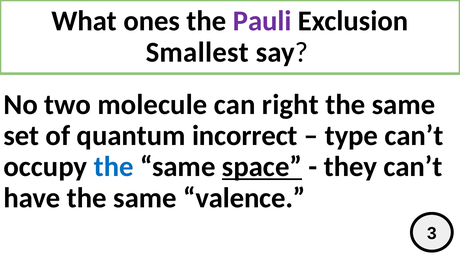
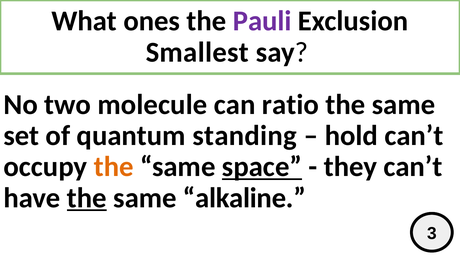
right: right -> ratio
incorrect: incorrect -> standing
type: type -> hold
the at (114, 167) colour: blue -> orange
the at (87, 198) underline: none -> present
valence: valence -> alkaline
